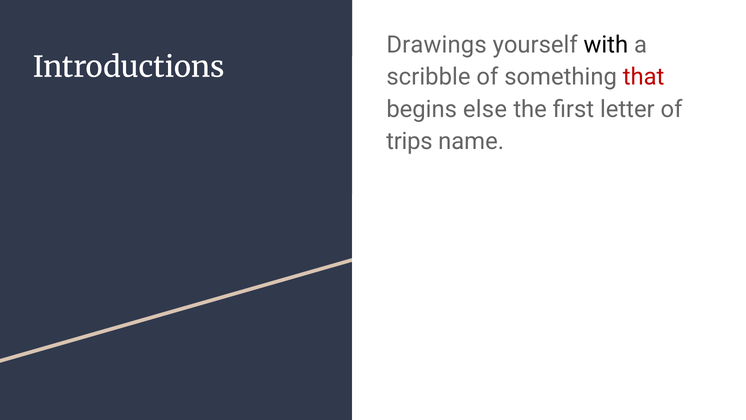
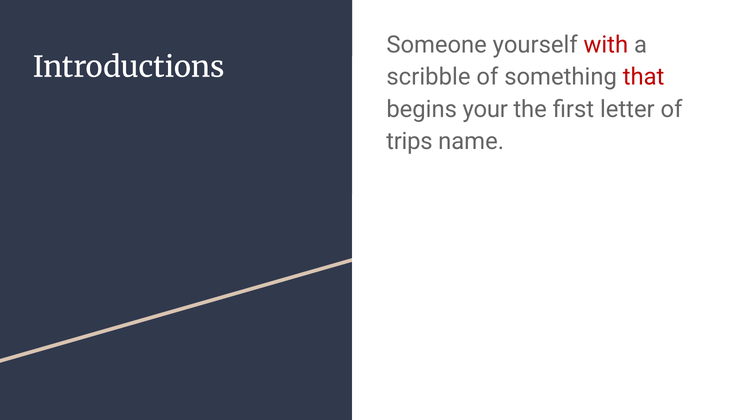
Drawings: Drawings -> Someone
with colour: black -> red
else: else -> your
